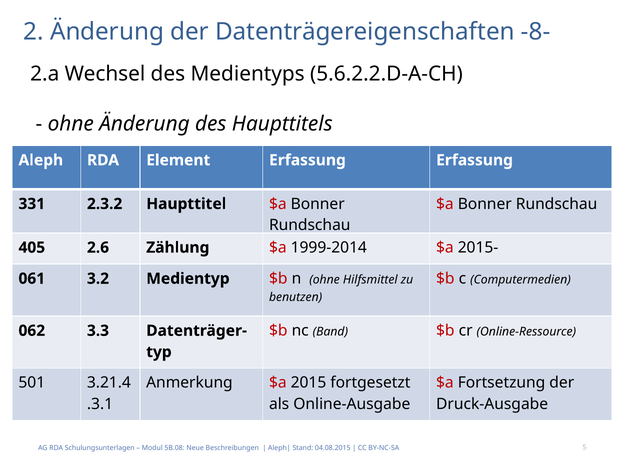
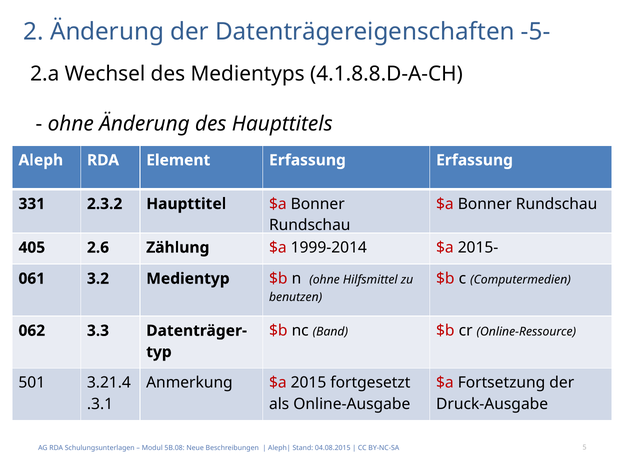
-8-: -8- -> -5-
5.6.2.2.D-A-CH: 5.6.2.2.D-A-CH -> 4.1.8.8.D-A-CH
